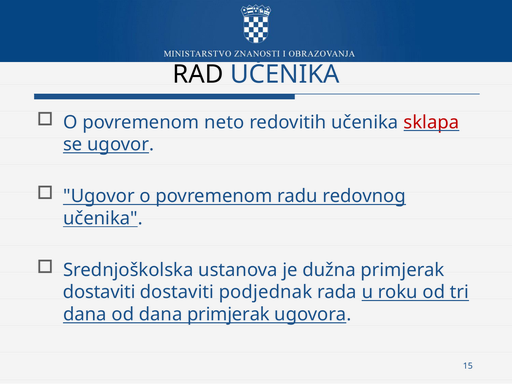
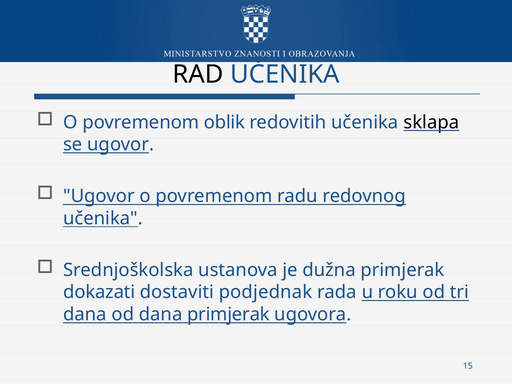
neto: neto -> oblik
sklapa colour: red -> black
dostaviti at (99, 292): dostaviti -> dokazati
